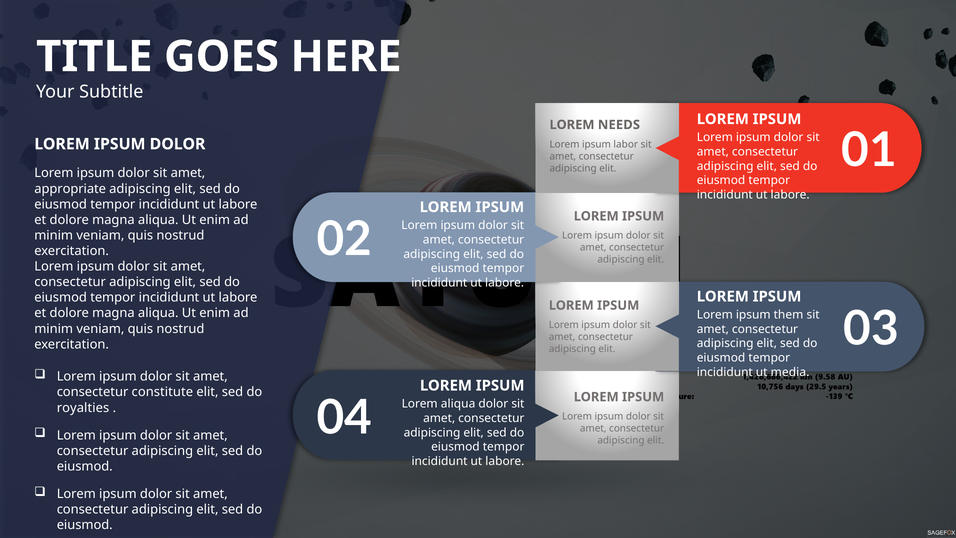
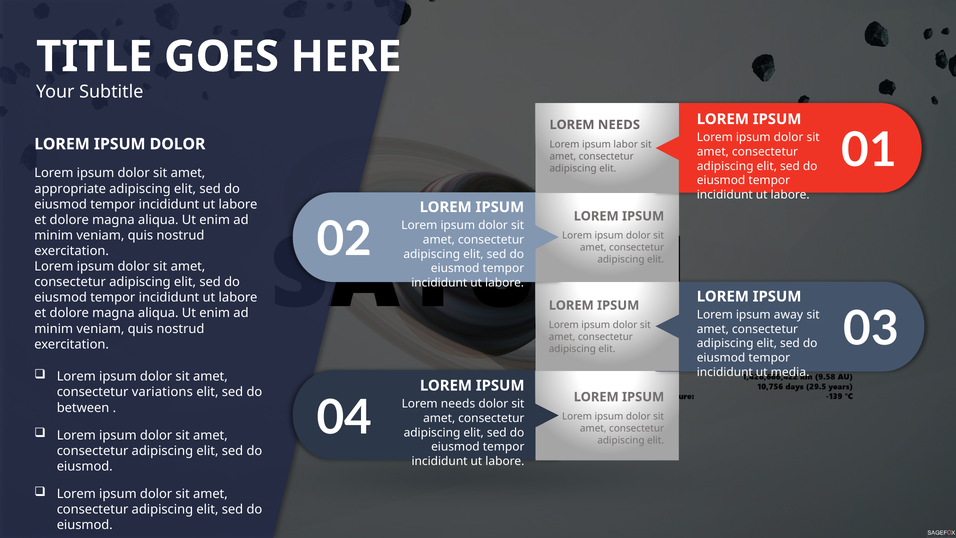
them: them -> away
constitute: constitute -> variations
aliqua at (458, 404): aliqua -> needs
royalties: royalties -> between
